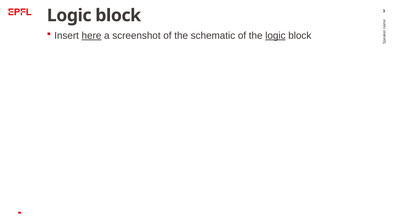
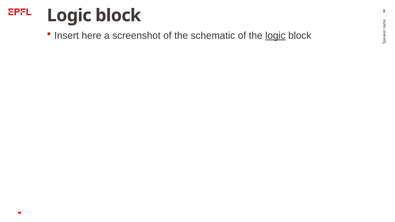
here underline: present -> none
